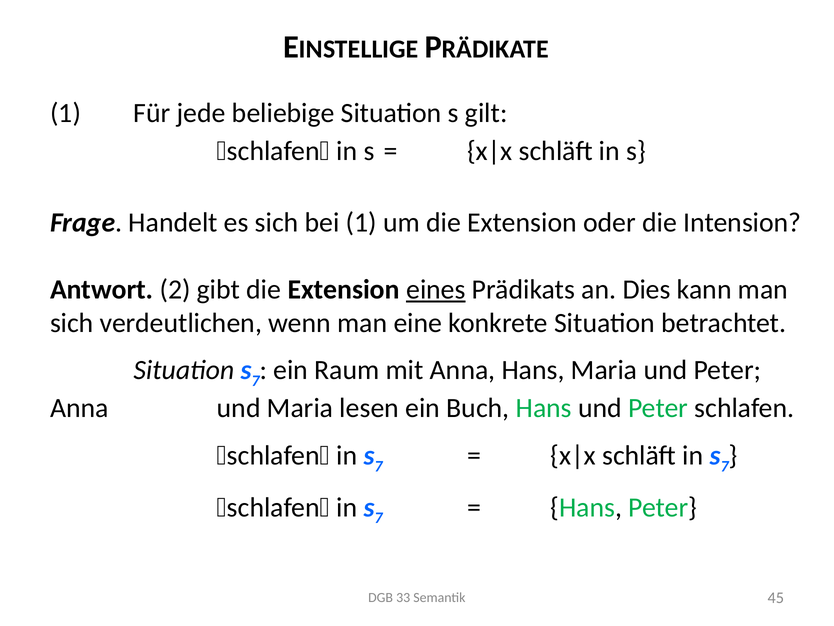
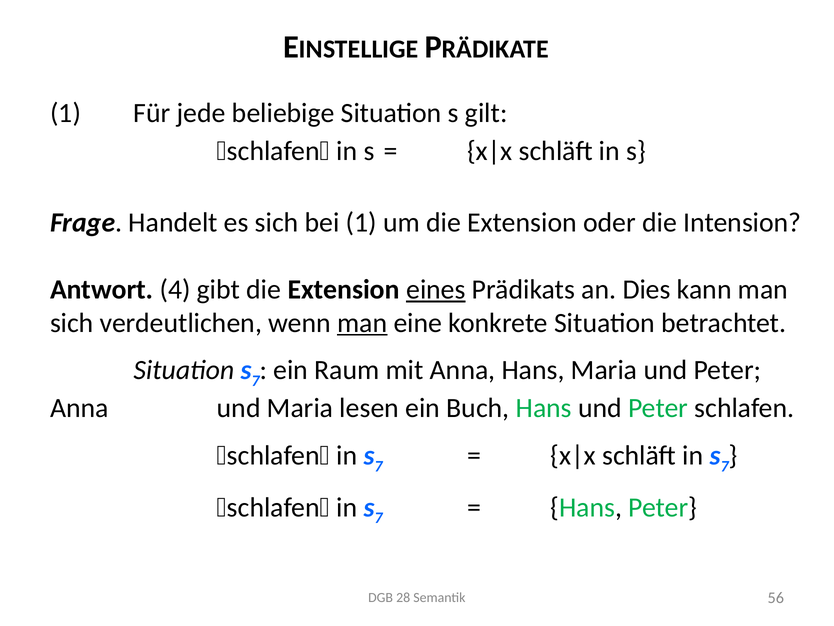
2: 2 -> 4
man at (362, 323) underline: none -> present
33: 33 -> 28
45: 45 -> 56
